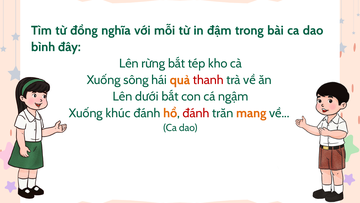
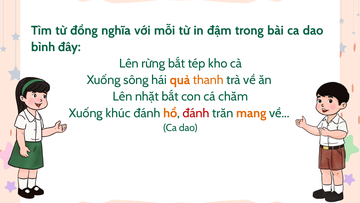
thanh colour: red -> orange
dưới: dưới -> nhặt
ngậm: ngậm -> chăm
